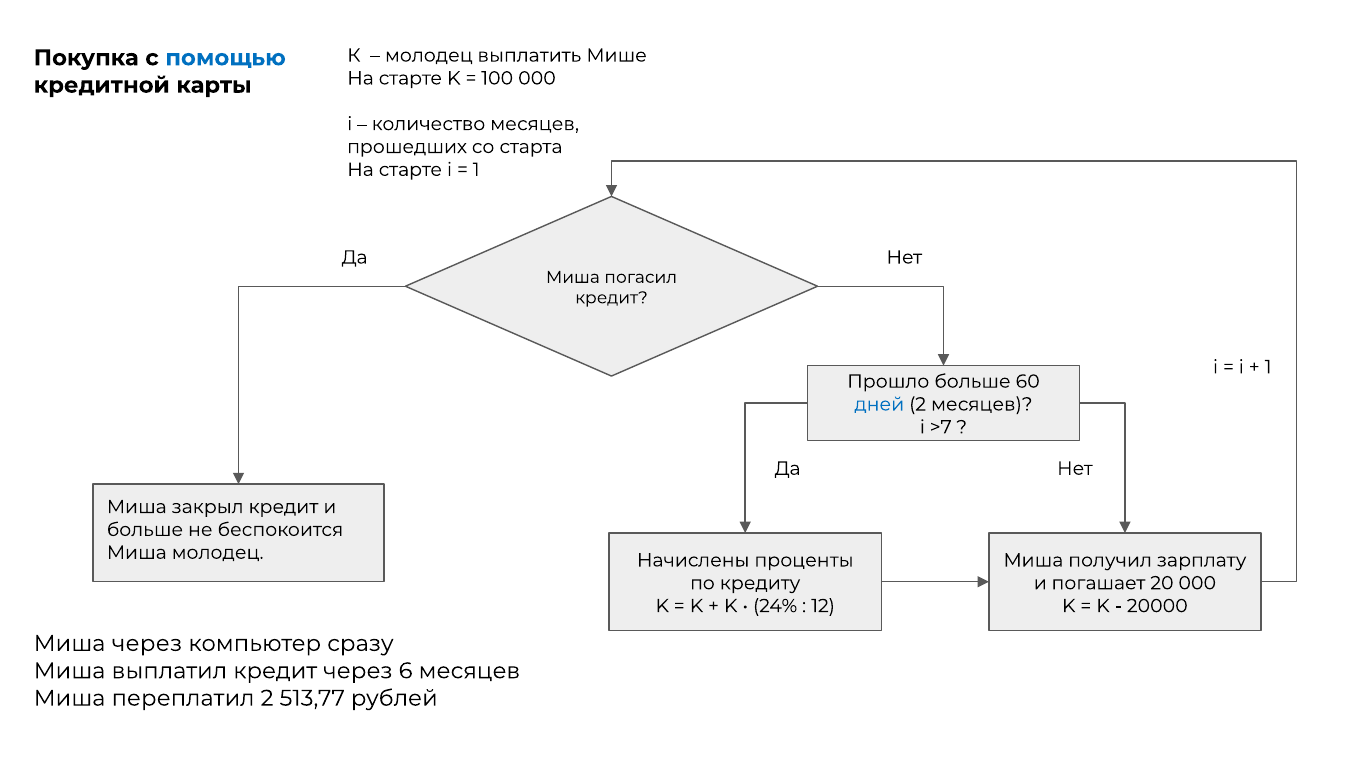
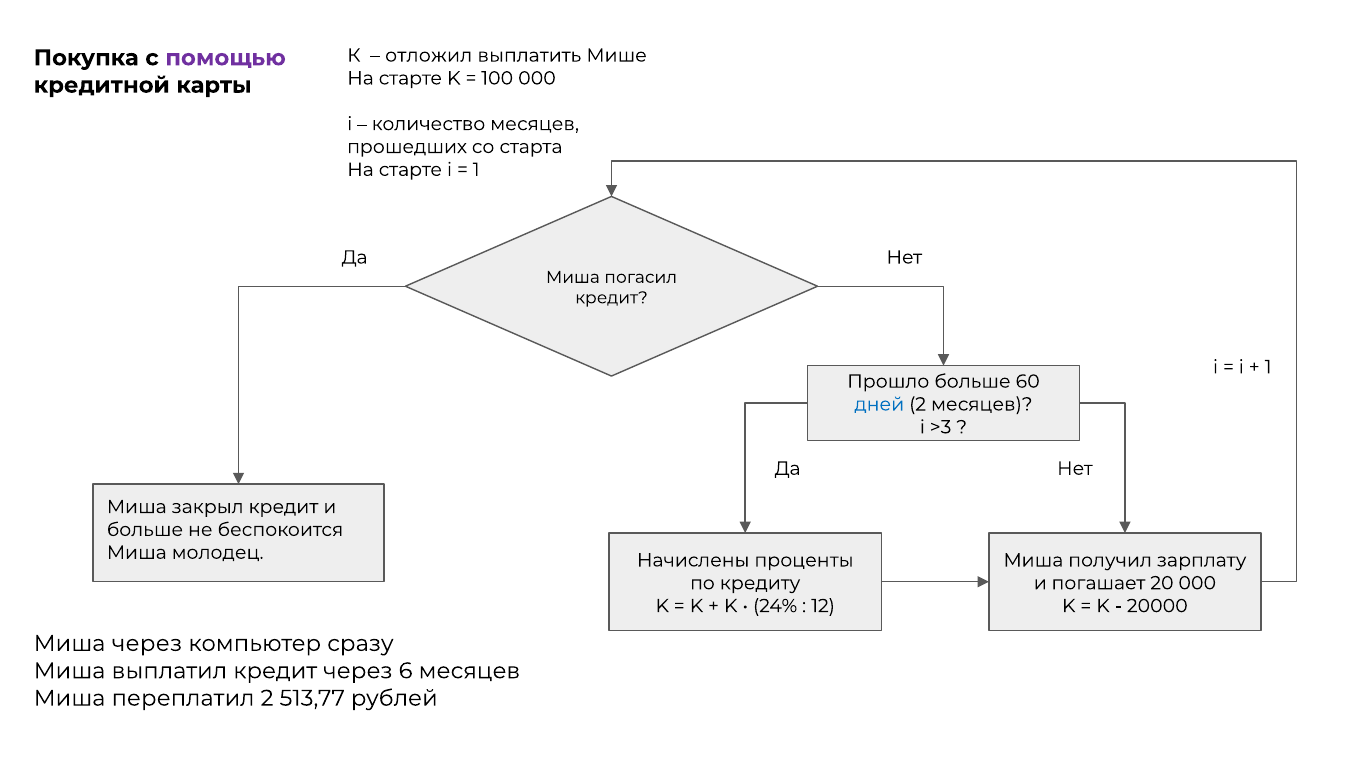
молодец at (429, 55): молодец -> отложил
помощью colour: blue -> purple
>7: >7 -> >3
